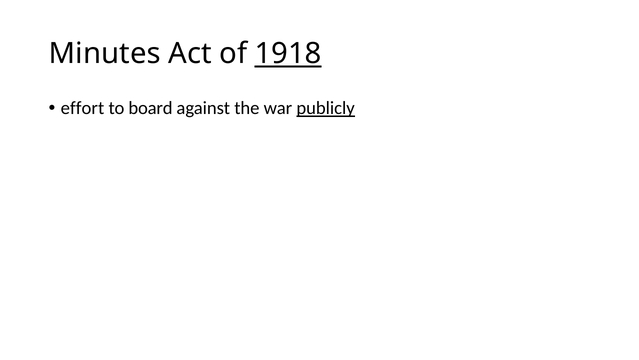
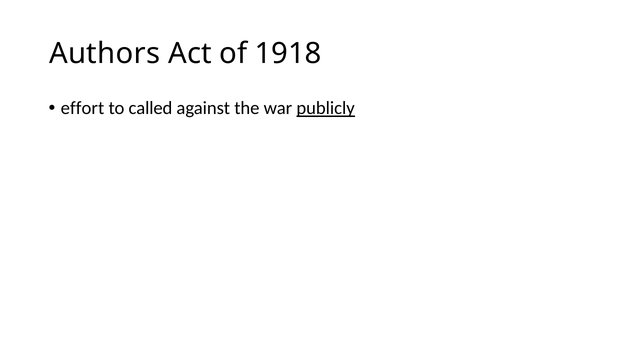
Minutes: Minutes -> Authors
1918 underline: present -> none
board: board -> called
